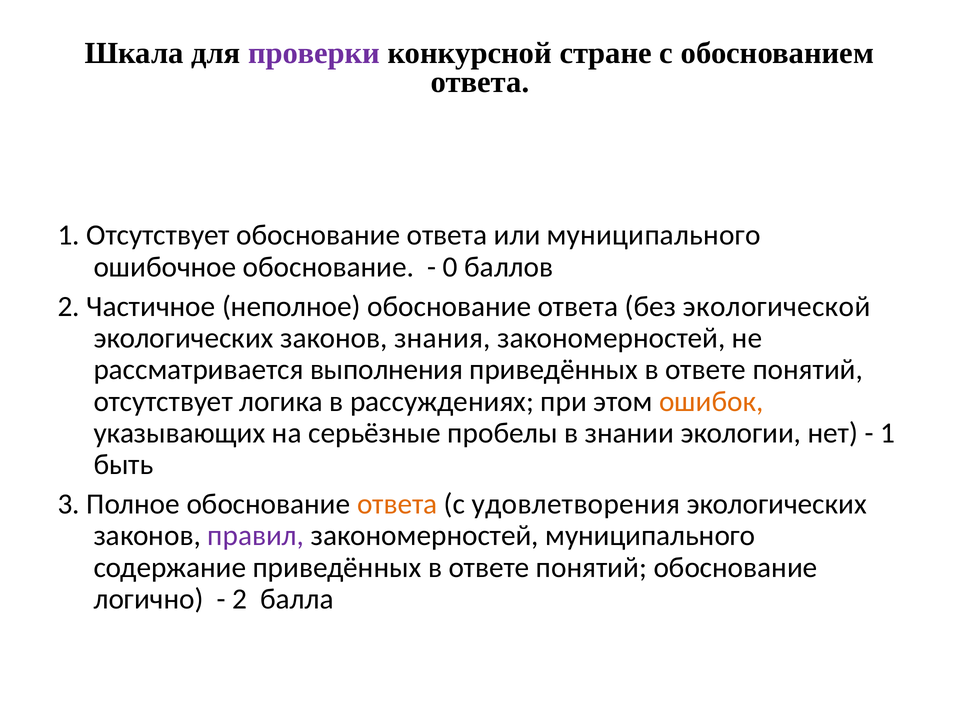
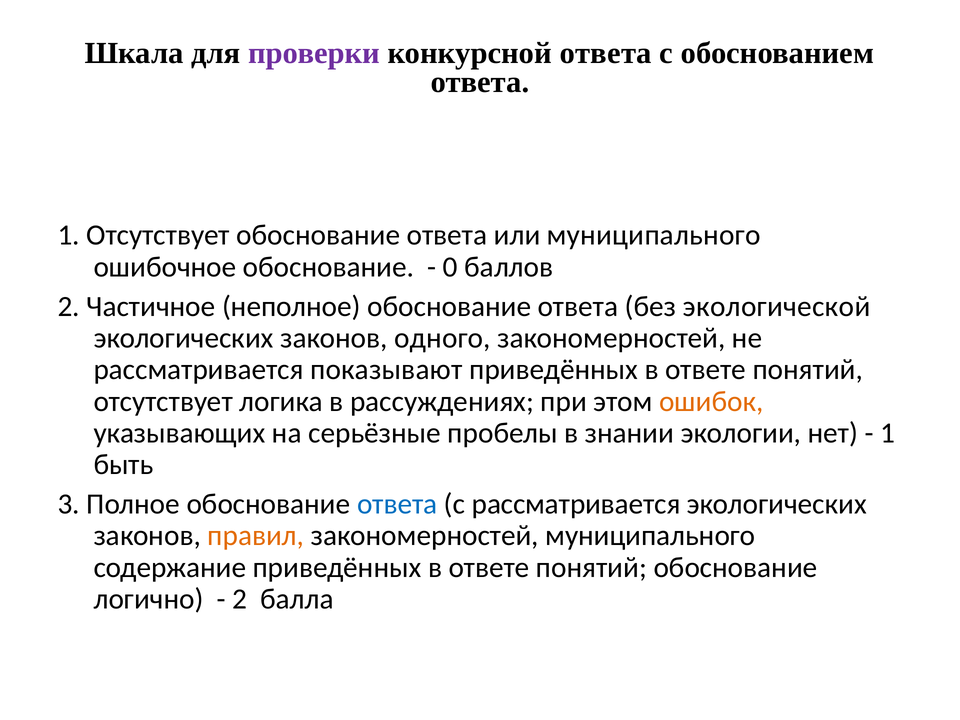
конкурсной стране: стране -> ответа
знания: знания -> одного
выполнения: выполнения -> показывают
ответа at (397, 504) colour: orange -> blue
с удовлетворения: удовлетворения -> рассматривается
правил colour: purple -> orange
